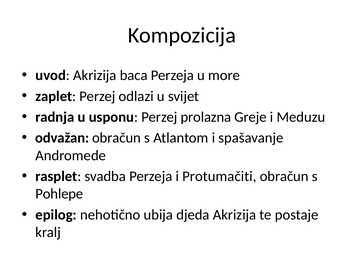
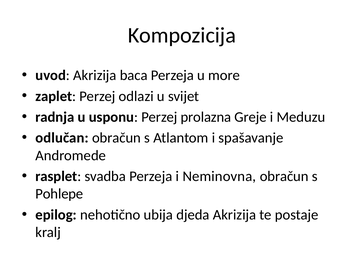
odvažan: odvažan -> odlučan
Protumačiti: Protumačiti -> Neminovna
